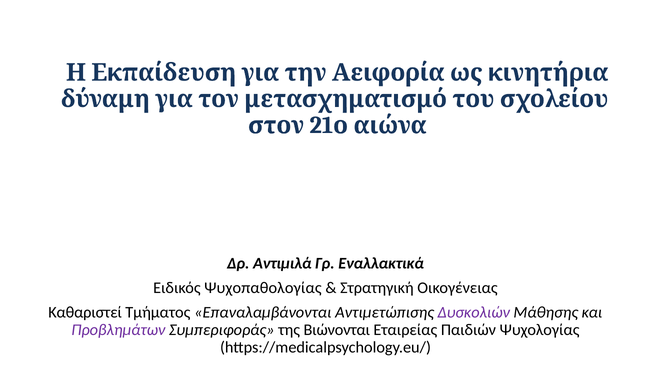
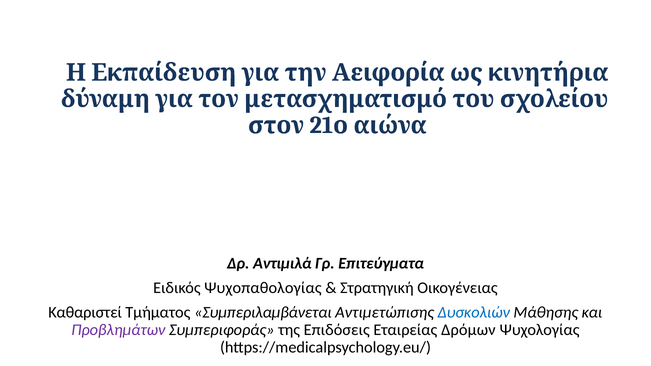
Εναλλακτικά: Εναλλακτικά -> Επιτεύγματα
Επαναλαμβάνονται: Επαναλαμβάνονται -> Συμπεριλαμβάνεται
Δυσκολιών colour: purple -> blue
Βιώνονται: Βιώνονται -> Επιδόσεις
Παιδιών: Παιδιών -> Δρόμων
